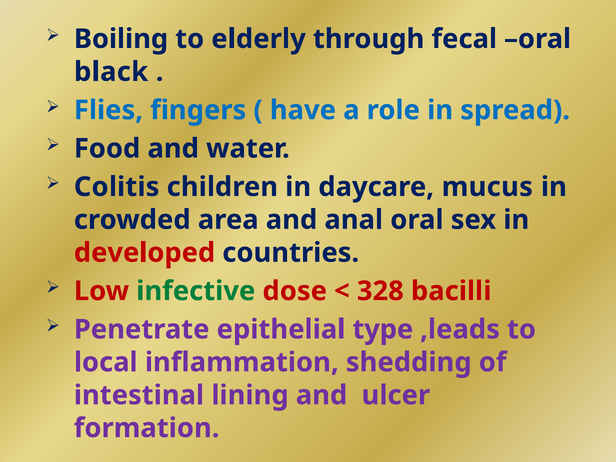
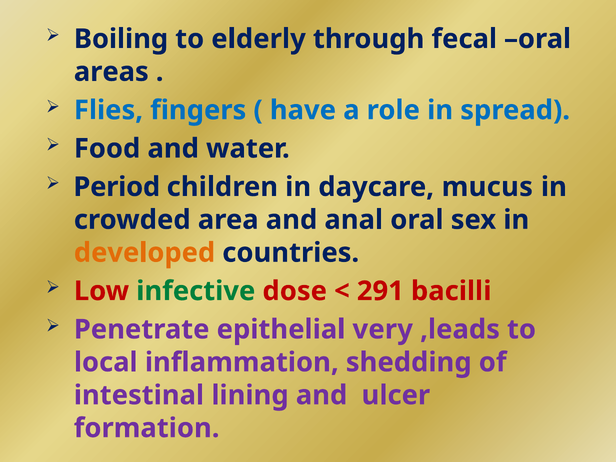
black: black -> areas
Colitis: Colitis -> Period
developed colour: red -> orange
328: 328 -> 291
type: type -> very
